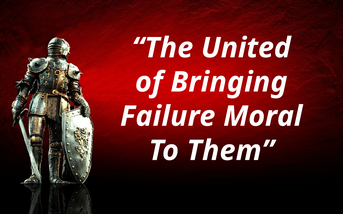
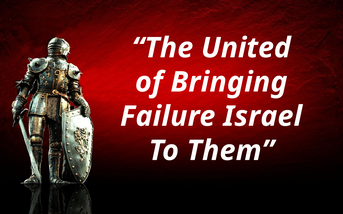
Moral: Moral -> Israel
